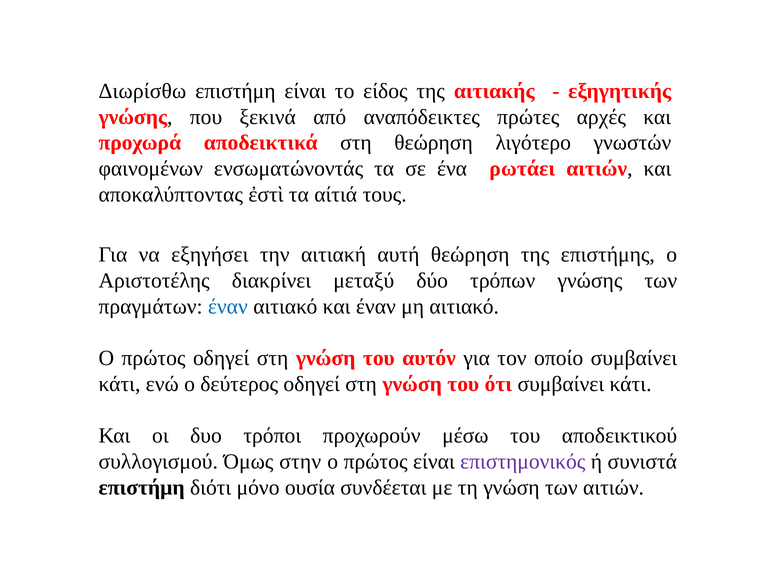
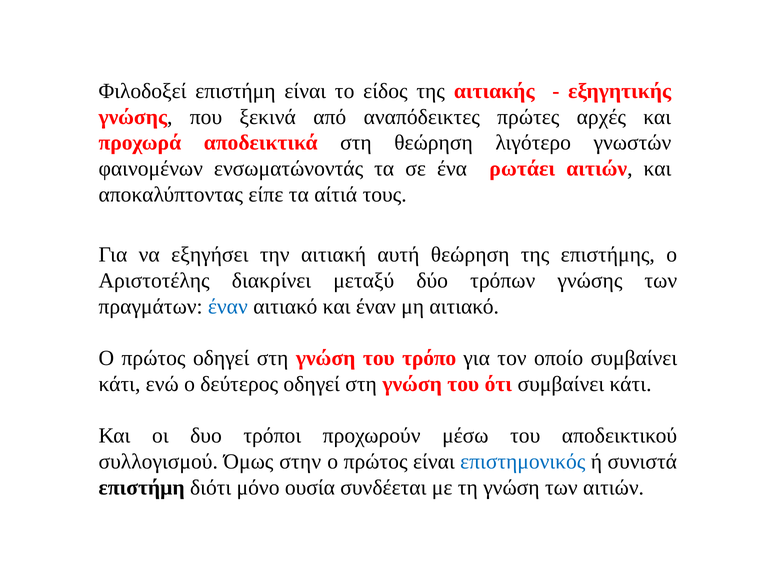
Διωρίσθω: Διωρίσθω -> Φιλοδοξεί
ἐστὶ: ἐστὶ -> είπε
αυτόν: αυτόν -> τρόπο
επιστημονικός colour: purple -> blue
